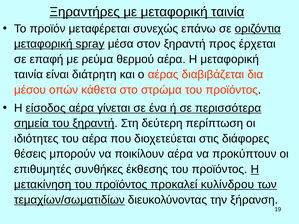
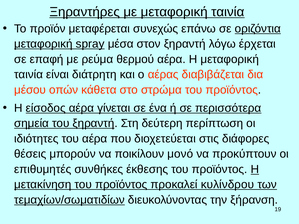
προς: προς -> λόγω
ποικίλουν αέρα: αέρα -> μονό
